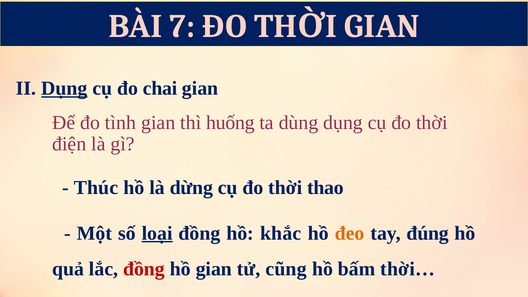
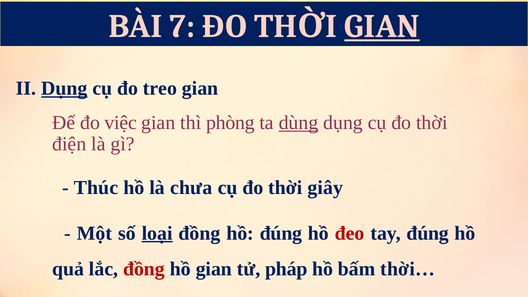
GIAN at (382, 26) underline: none -> present
chai: chai -> treo
tình: tình -> việc
huống: huống -> phòng
dùng underline: none -> present
dừng: dừng -> chưa
thao: thao -> giây
hồ khắc: khắc -> đúng
đeo colour: orange -> red
cũng: cũng -> pháp
